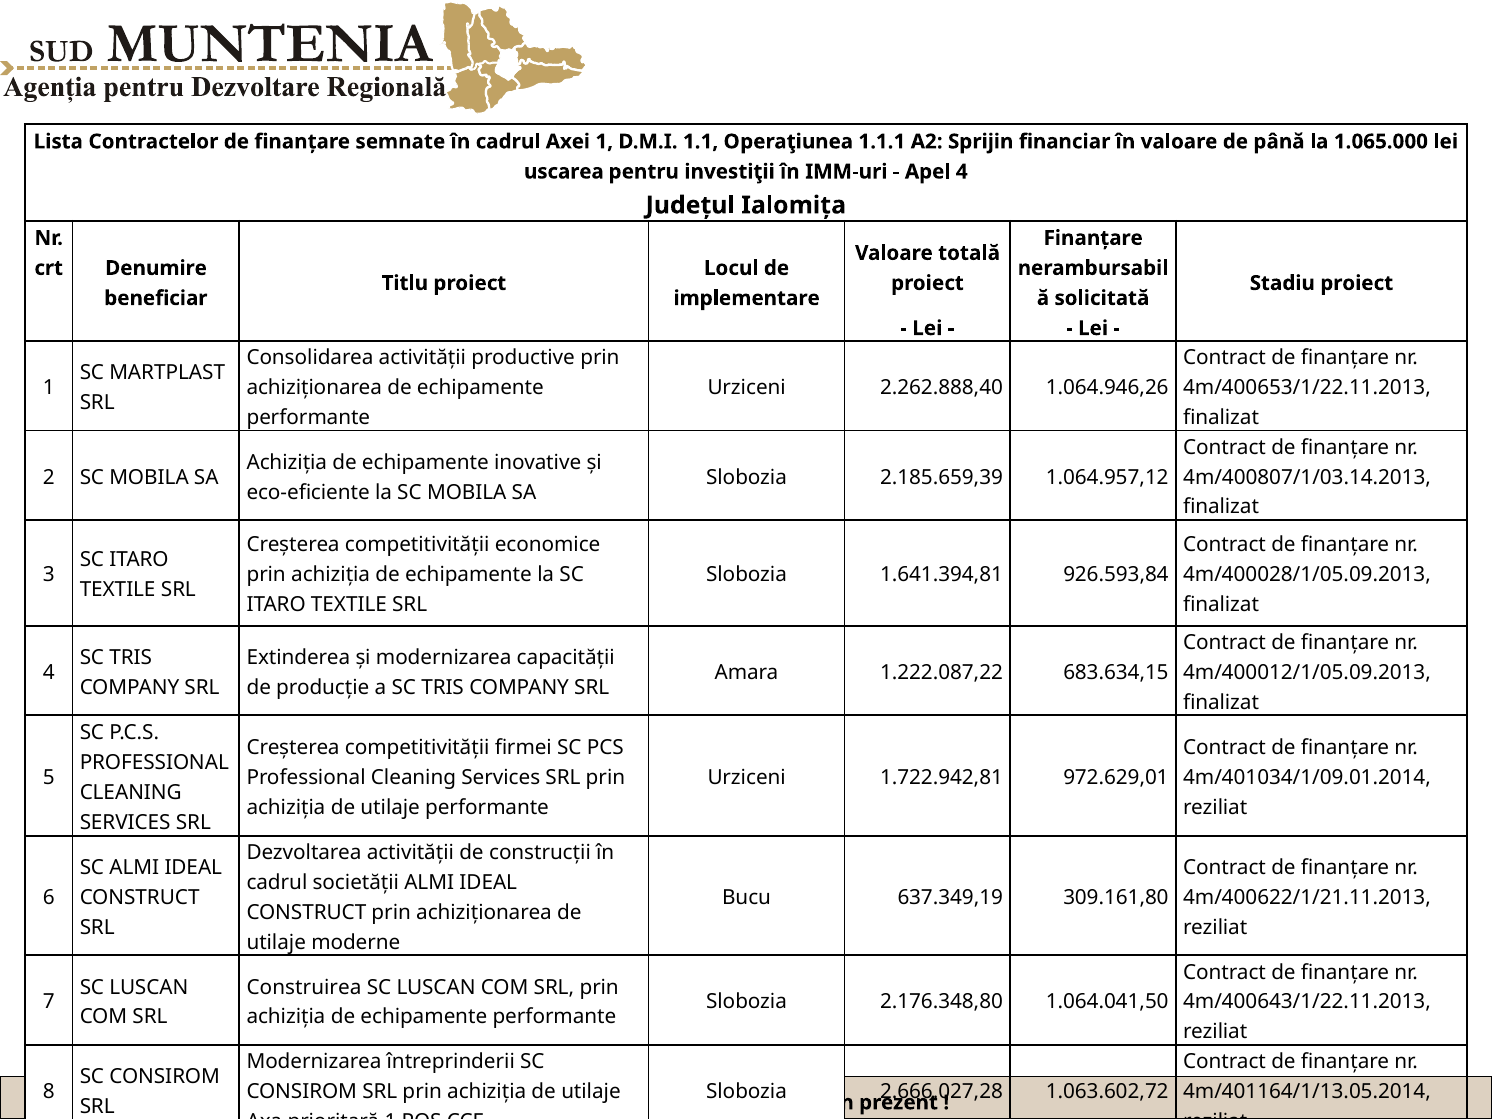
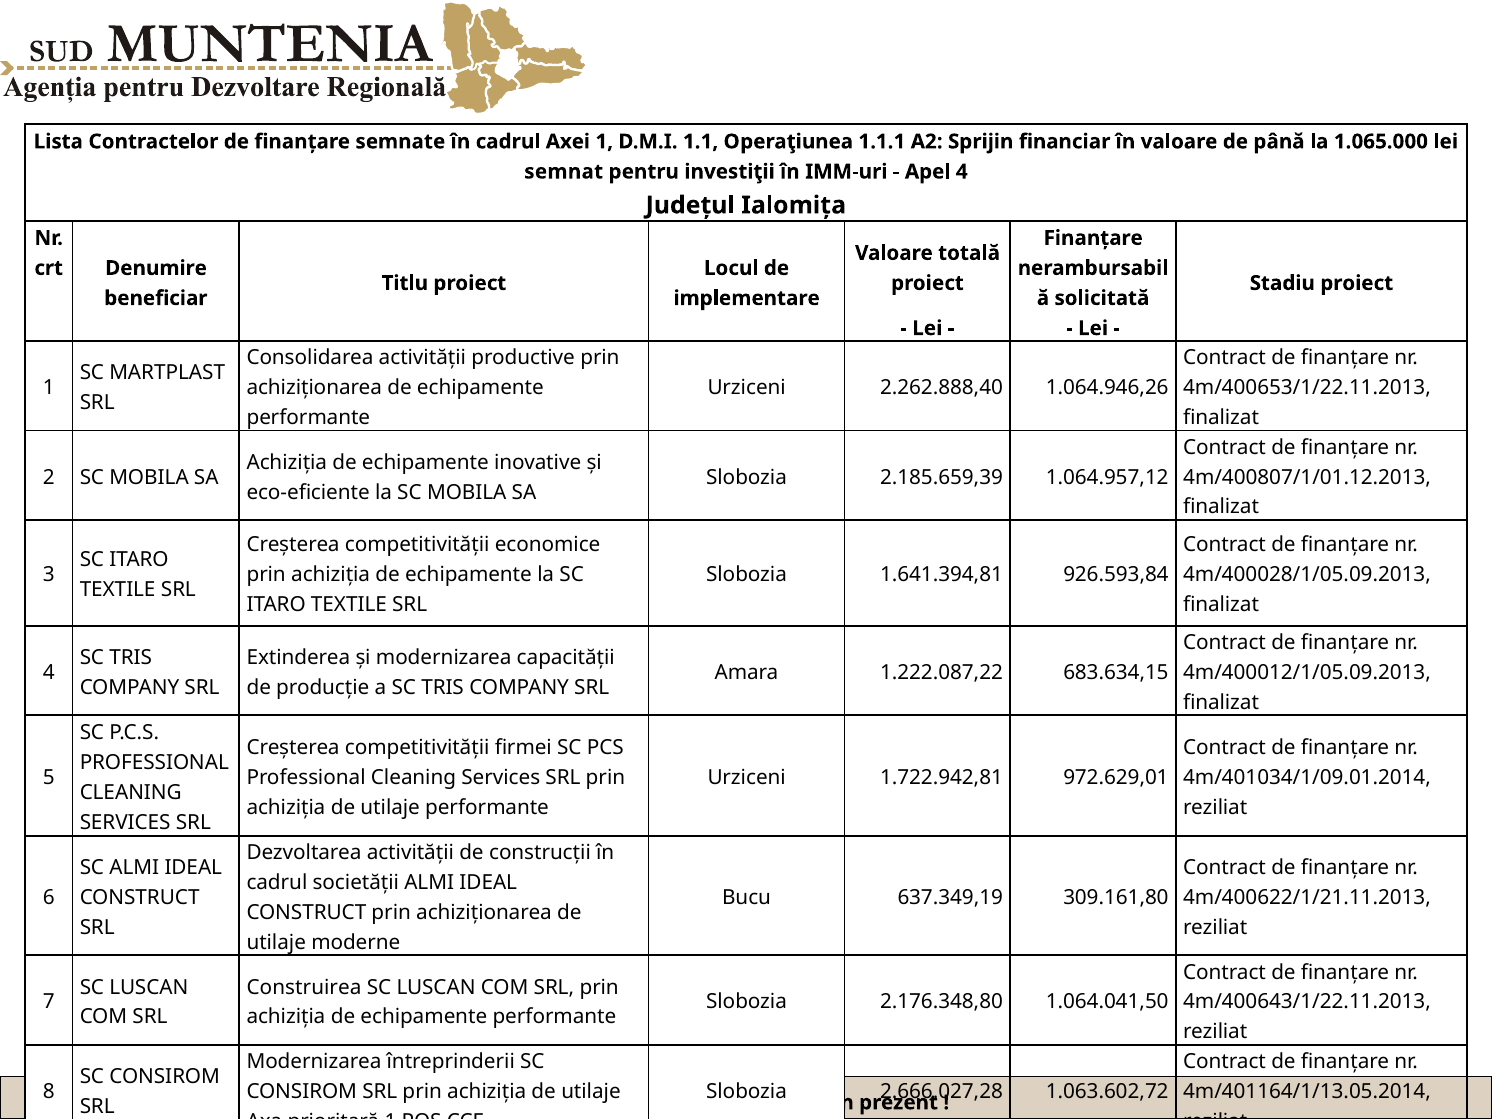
uscarea: uscarea -> semnat
4m/400807/1/03.14.2013: 4m/400807/1/03.14.2013 -> 4m/400807/1/01.12.2013
